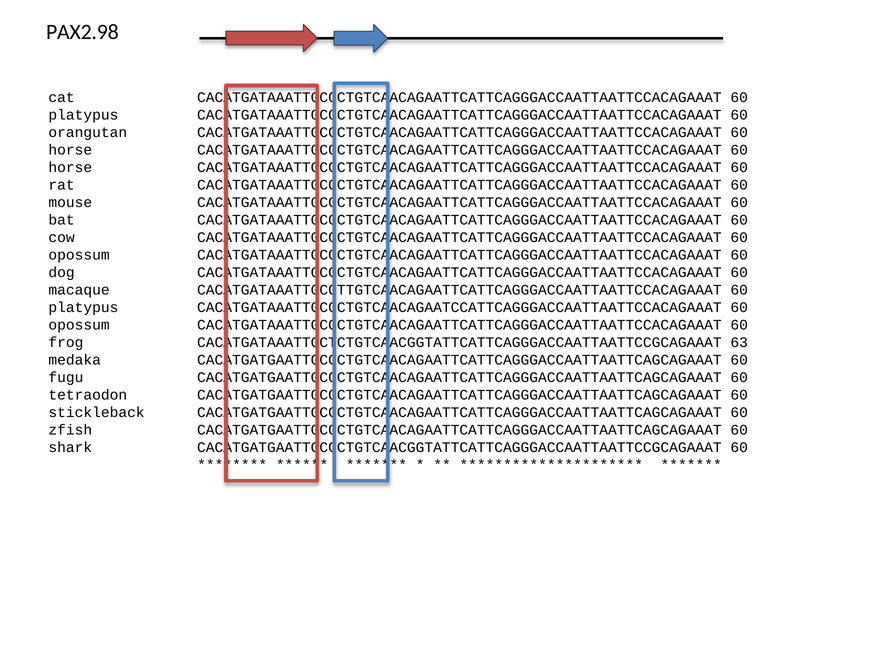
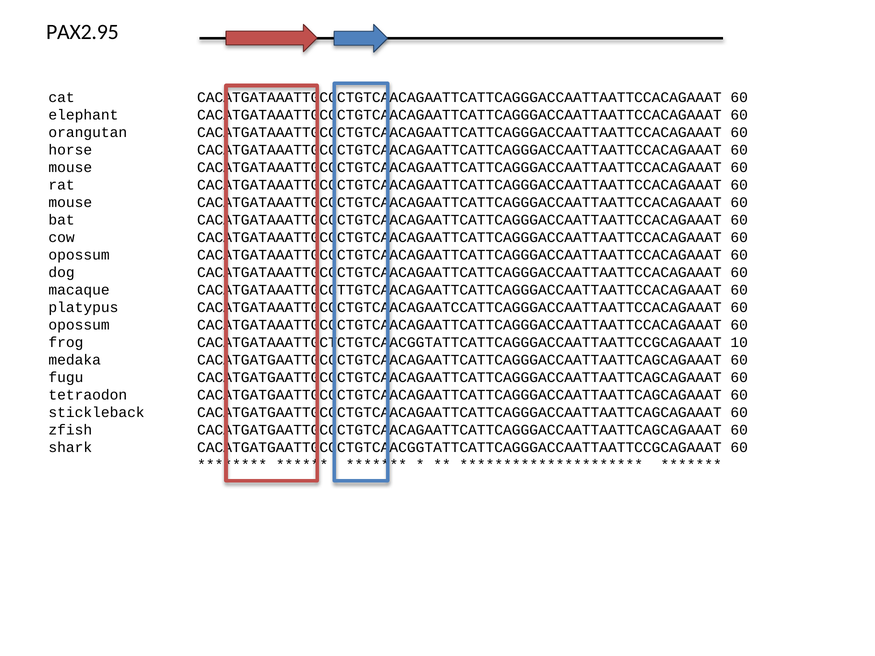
PAX2.98: PAX2.98 -> PAX2.95
platypus at (83, 115): platypus -> elephant
horse at (70, 167): horse -> mouse
63: 63 -> 10
